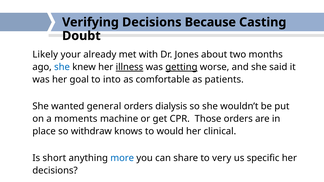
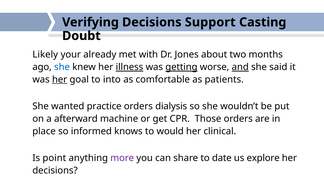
Because: Because -> Support
and underline: none -> present
her at (60, 80) underline: none -> present
general: general -> practice
moments: moments -> afterward
withdraw: withdraw -> informed
short: short -> point
more colour: blue -> purple
very: very -> date
specific: specific -> explore
